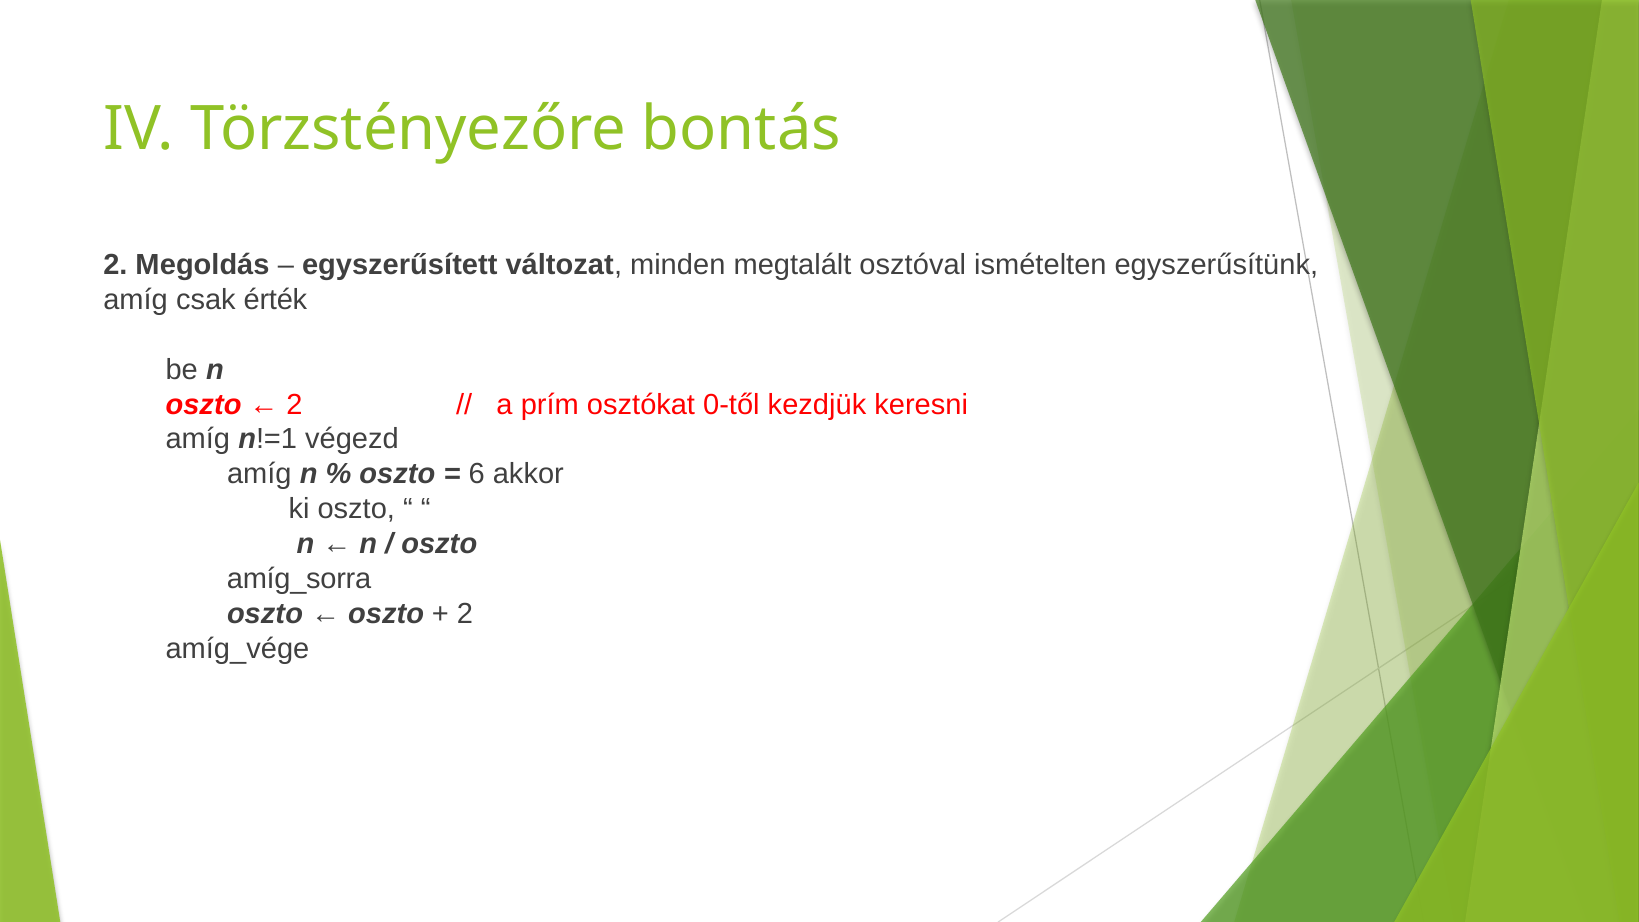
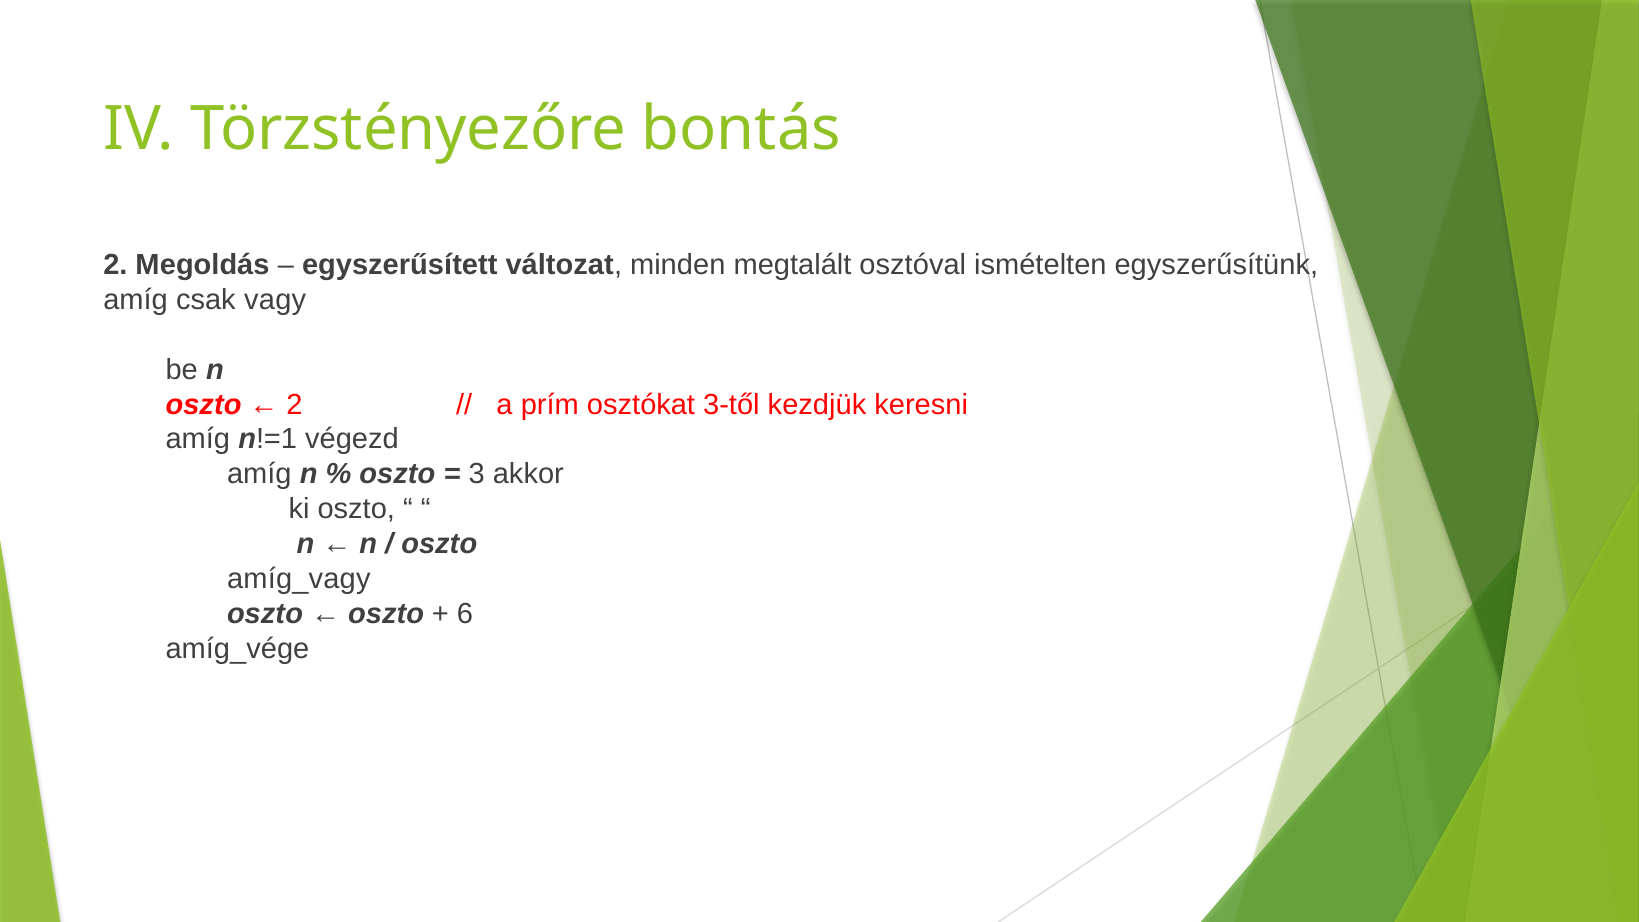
érték: érték -> vagy
0-től: 0-től -> 3-től
6: 6 -> 3
amíg_sorra: amíg_sorra -> amíg_vagy
2 at (465, 614): 2 -> 6
